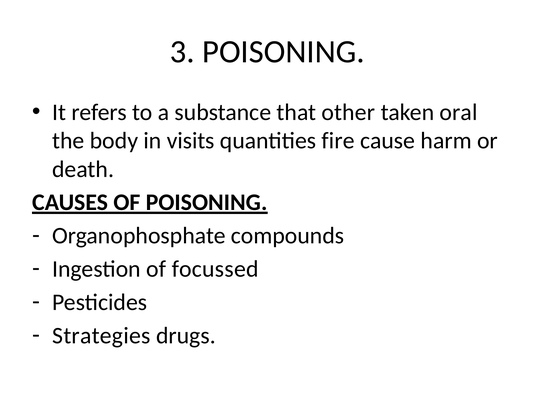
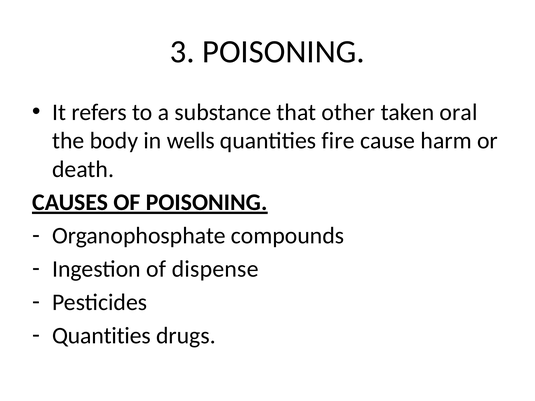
visits: visits -> wells
focussed: focussed -> dispense
Strategies at (101, 336): Strategies -> Quantities
